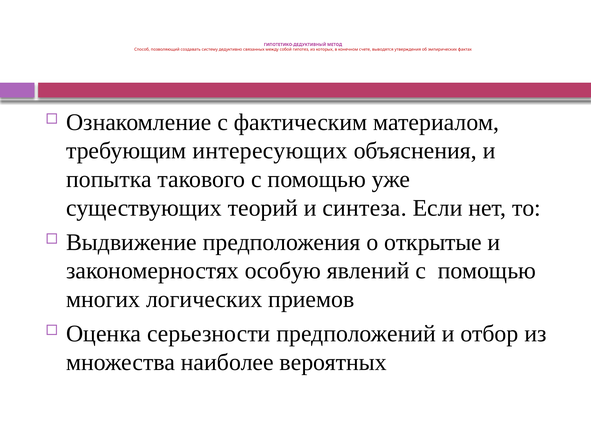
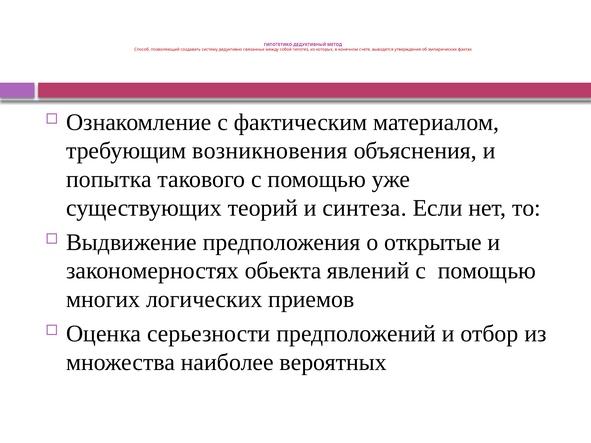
интересующих: интересующих -> возникновения
особую: особую -> обьекта
